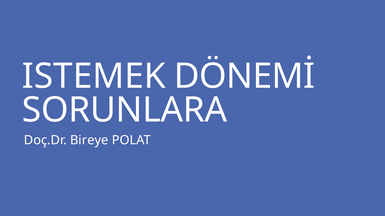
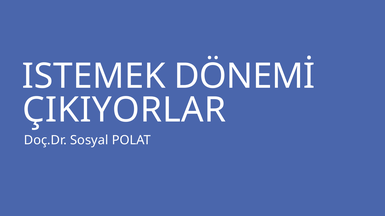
SORUNLARA: SORUNLARA -> ÇIKIYORLAR
Bireye: Bireye -> Sosyal
